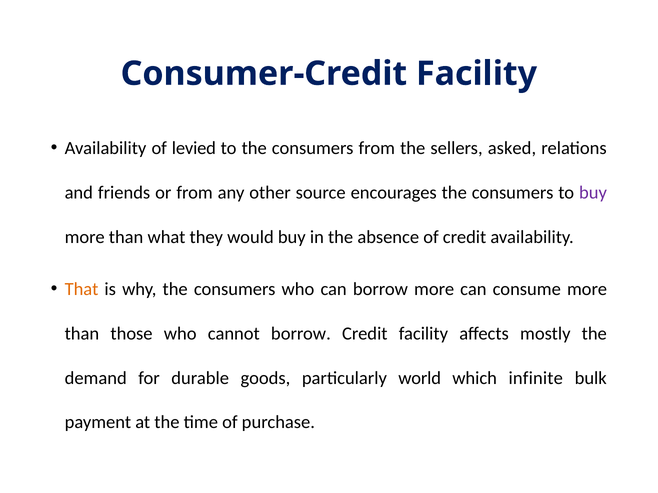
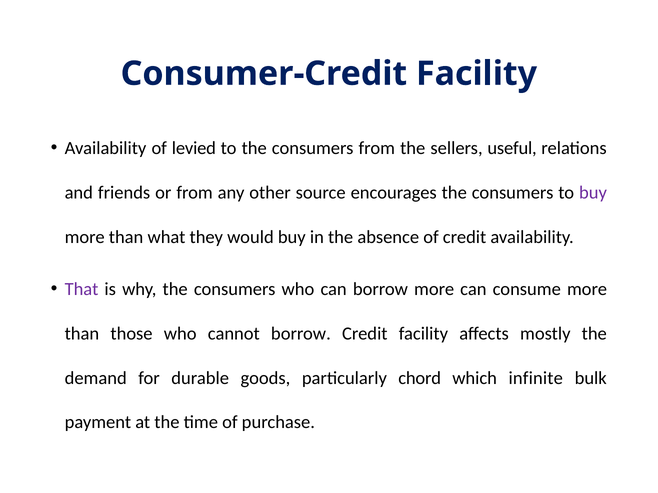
asked: asked -> useful
That colour: orange -> purple
world: world -> chord
